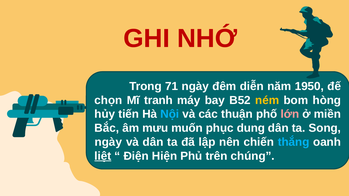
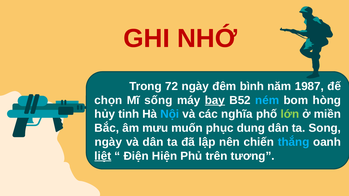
71: 71 -> 72
diễn: diễn -> bình
1950: 1950 -> 1987
tranh: tranh -> sống
bay underline: none -> present
ném colour: yellow -> light blue
tiến: tiến -> tinh
thuận: thuận -> nghĩa
lớn colour: pink -> light green
chúng: chúng -> tương
